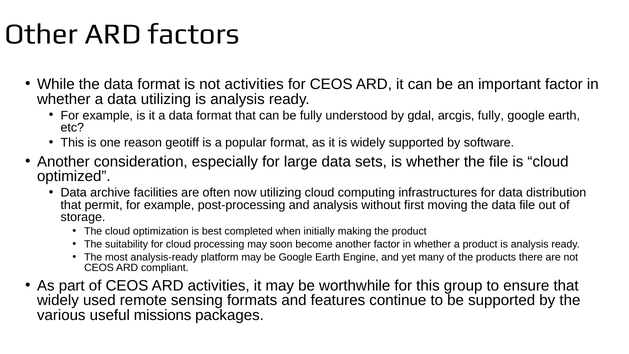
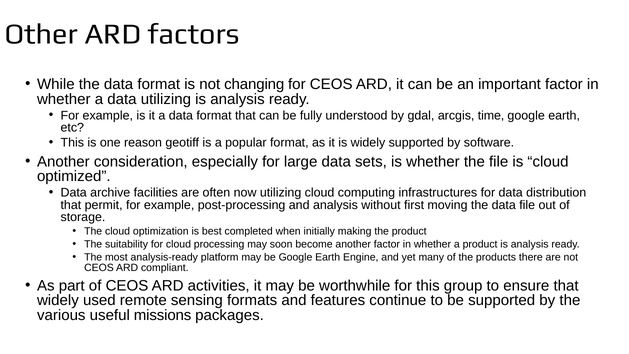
not activities: activities -> changing
arcgis fully: fully -> time
